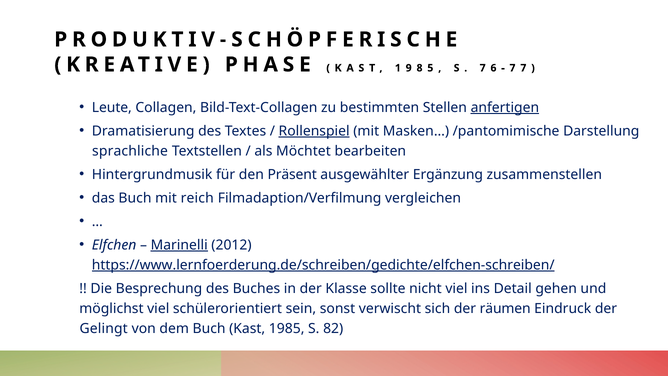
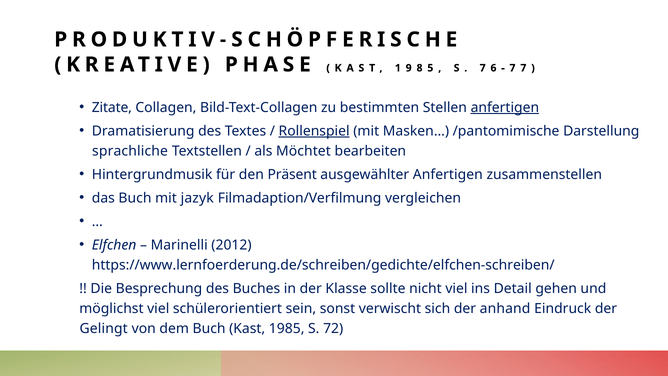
Leute: Leute -> Zitate
ausgewählter Ergänzung: Ergänzung -> Anfertigen
reich: reich -> jazyk
Marinelli underline: present -> none
https://www.lernfoerderung.de/schreiben/gedichte/elfchen-schreiben/ underline: present -> none
räumen: räumen -> anhand
82: 82 -> 72
